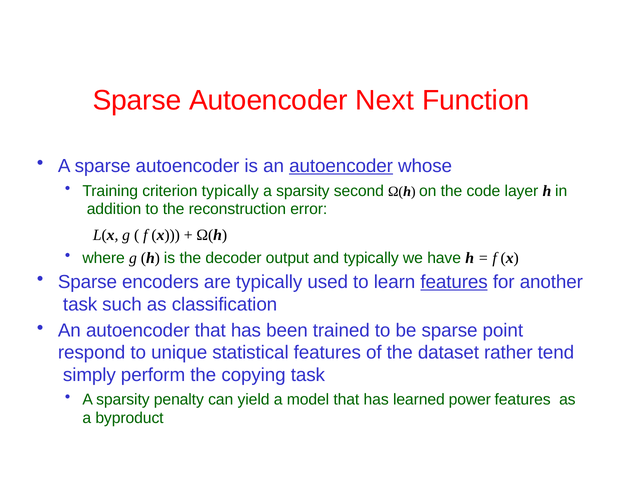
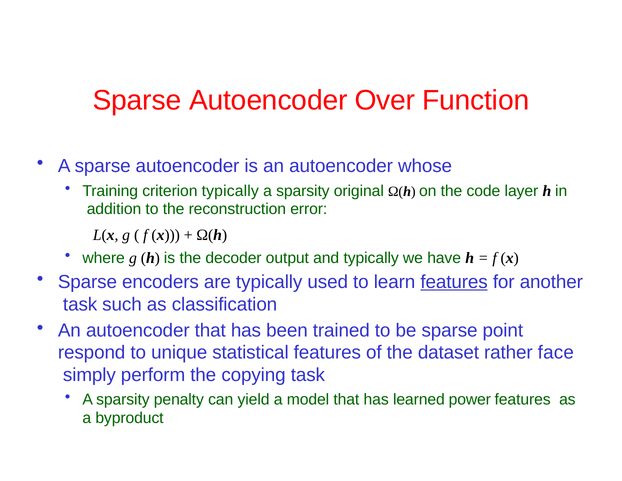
Next: Next -> Over
autoencoder at (341, 166) underline: present -> none
second: second -> original
tend: tend -> face
